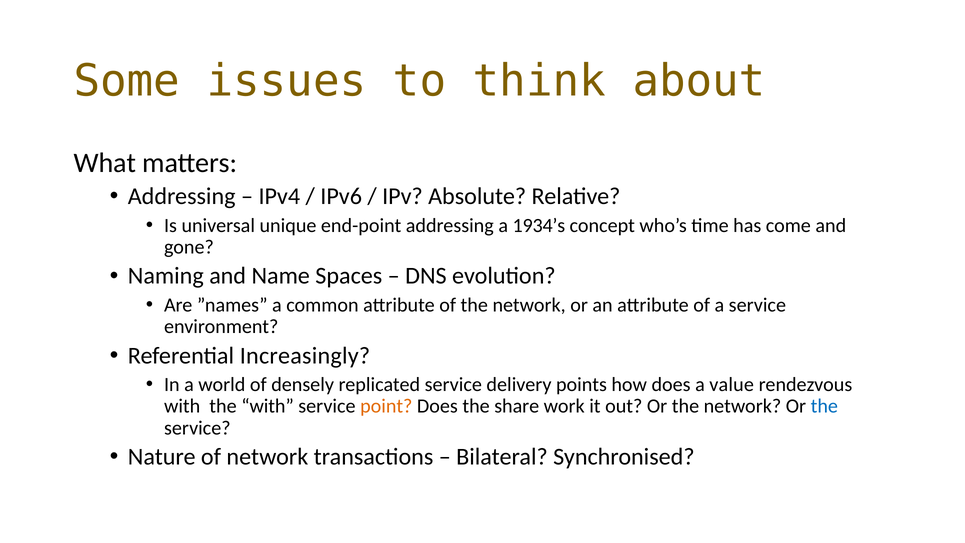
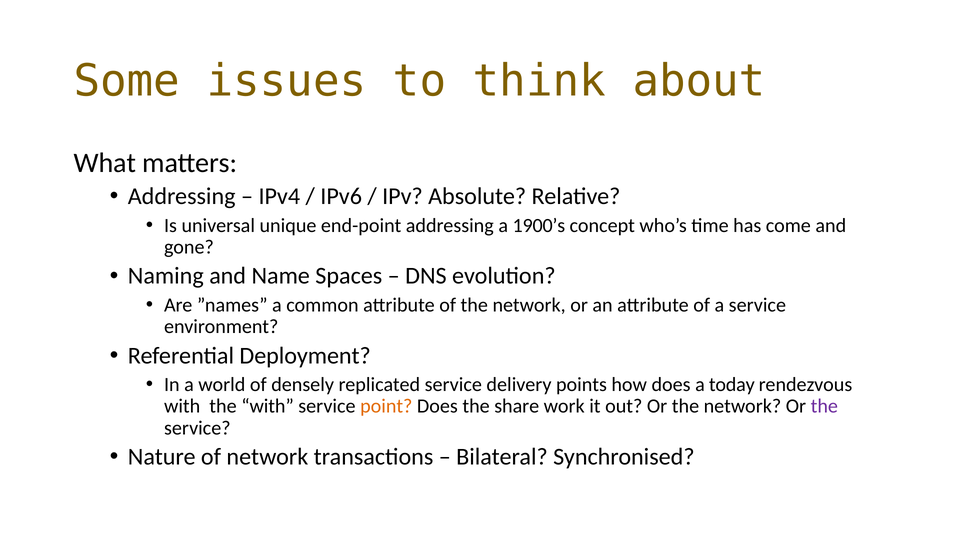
1934’s: 1934’s -> 1900’s
Increasingly: Increasingly -> Deployment
value: value -> today
the at (824, 406) colour: blue -> purple
